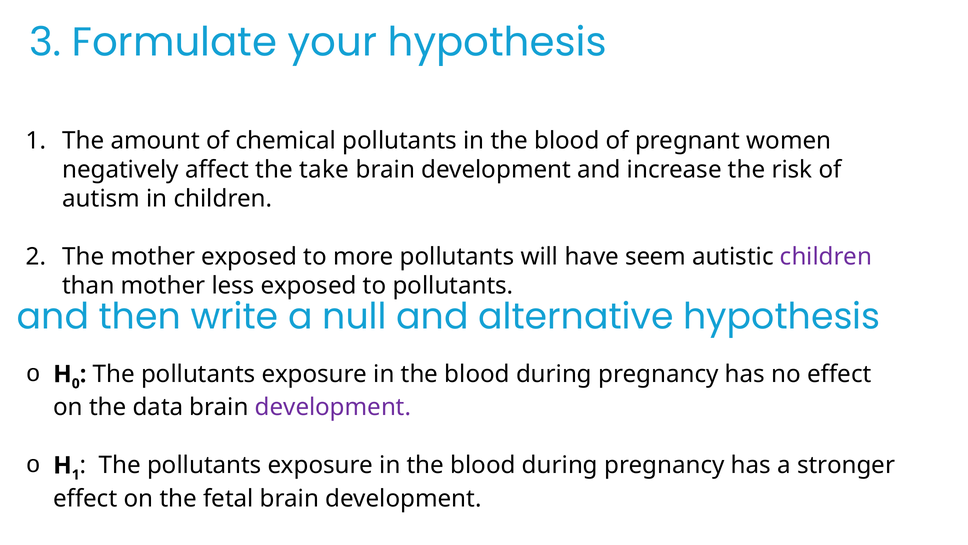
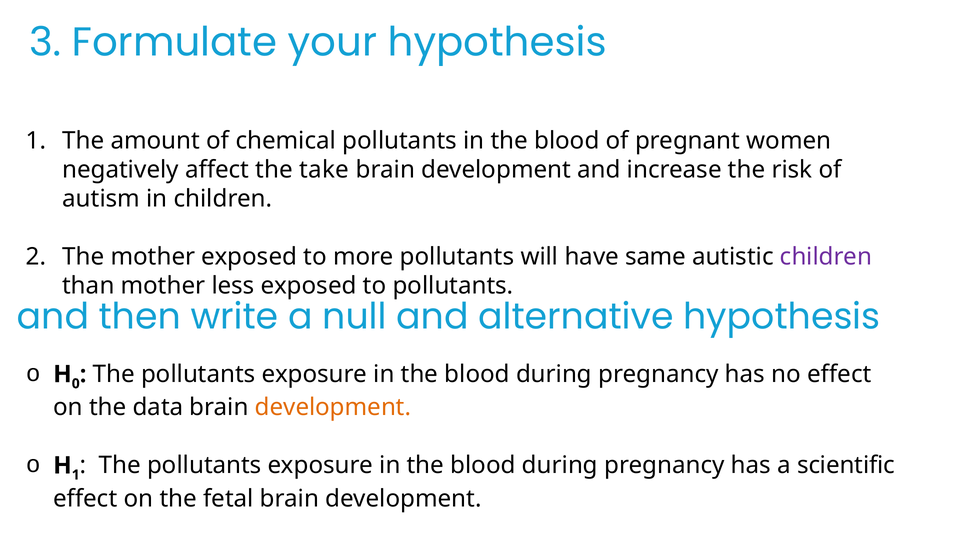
seem: seem -> same
development at (333, 407) colour: purple -> orange
stronger: stronger -> scientific
